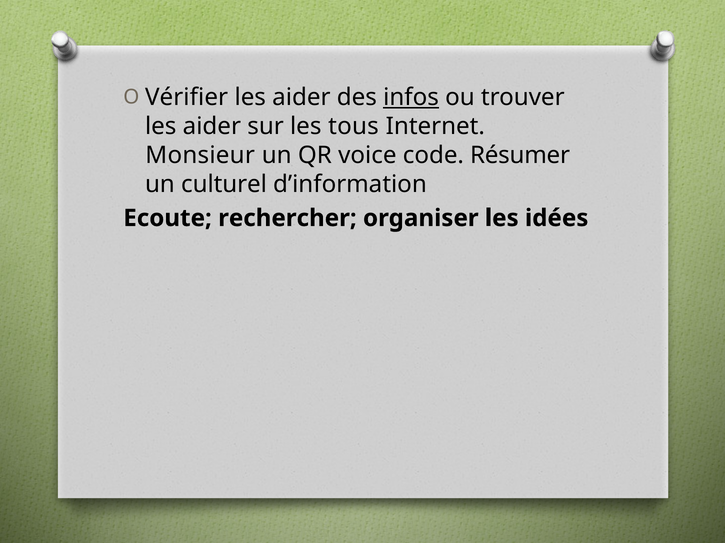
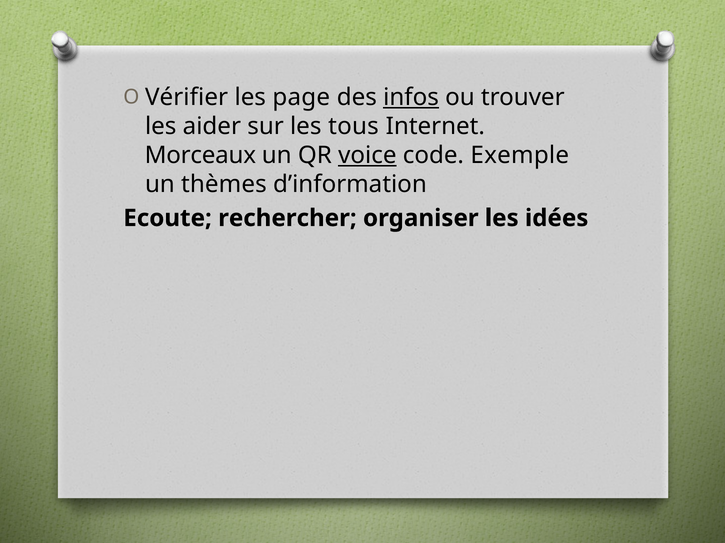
aider at (301, 98): aider -> page
Monsieur: Monsieur -> Morceaux
voice underline: none -> present
Résumer: Résumer -> Exemple
culturel: culturel -> thèmes
